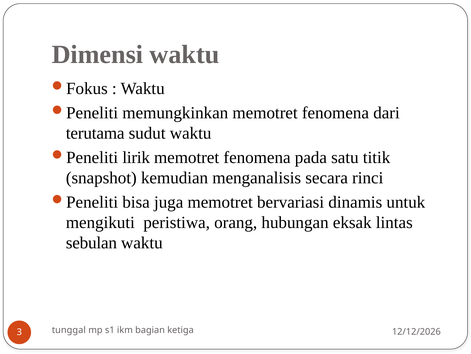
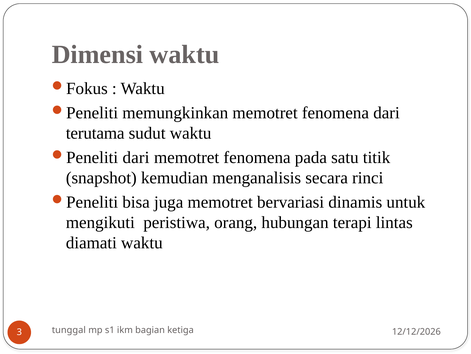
lirik at (136, 157): lirik -> dari
eksak: eksak -> terapi
sebulan: sebulan -> diamati
